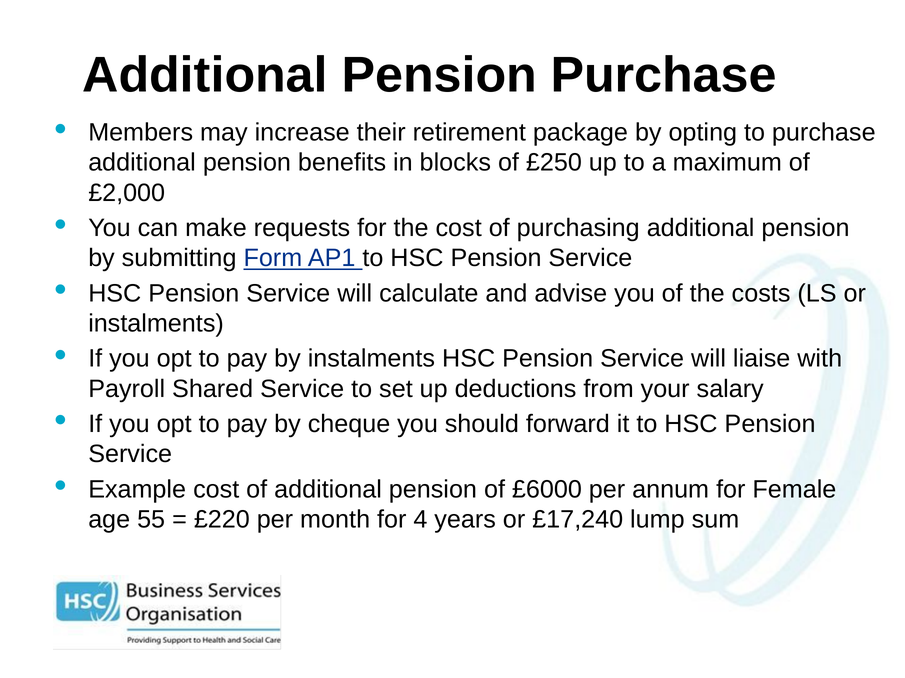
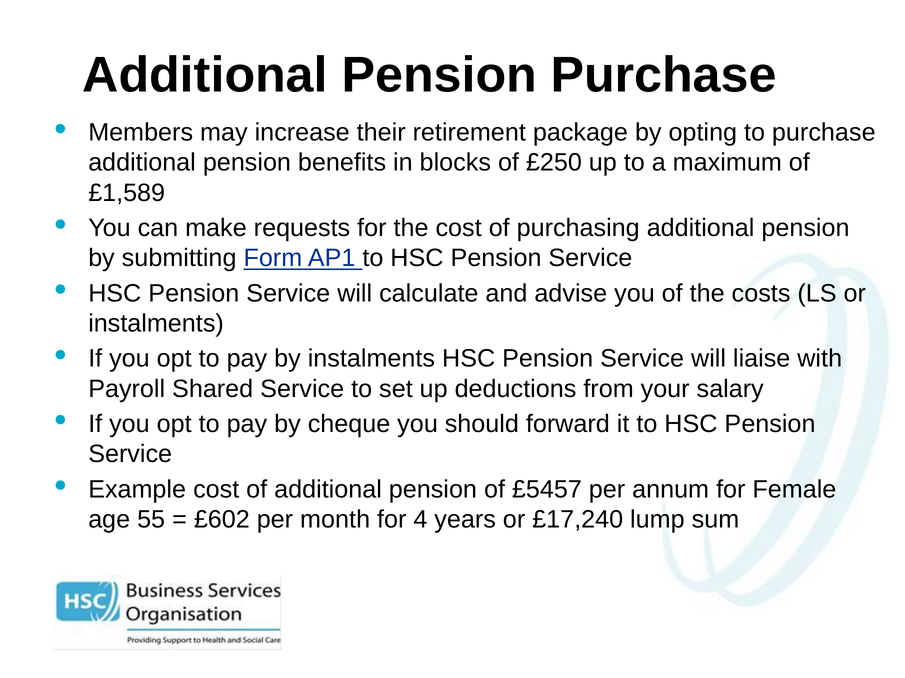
£2,000: £2,000 -> £1,589
£6000: £6000 -> £5457
£220: £220 -> £602
